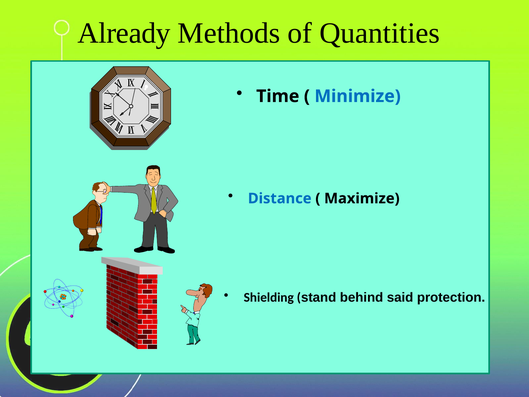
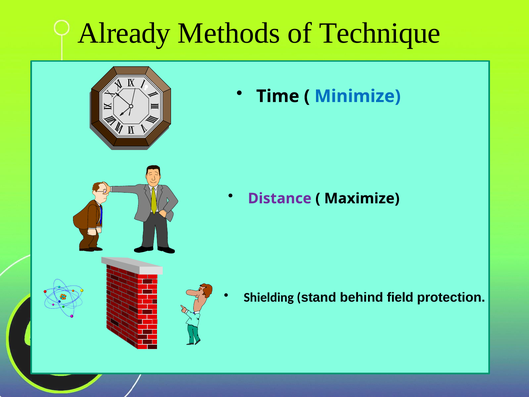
Quantities: Quantities -> Technique
Distance colour: blue -> purple
said: said -> field
